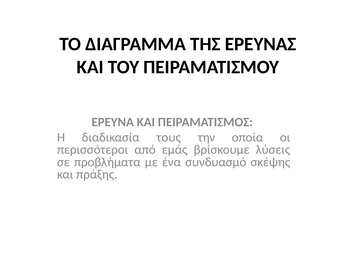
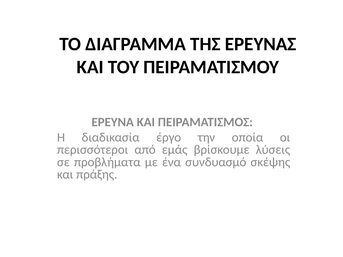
τους: τους -> έργο
